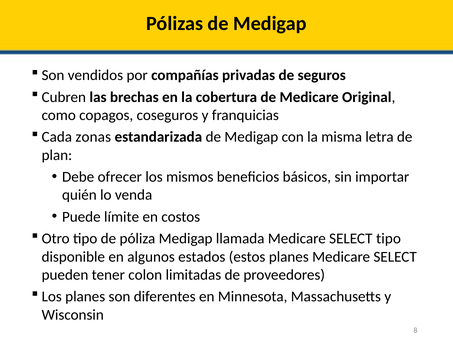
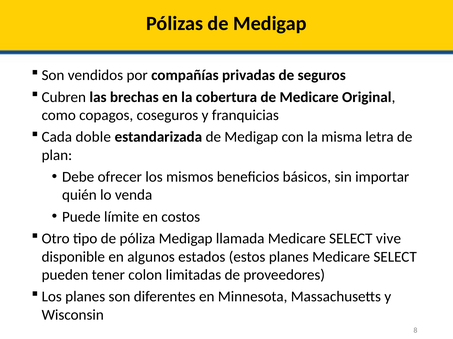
zonas: zonas -> doble
SELECT tipo: tipo -> vive
